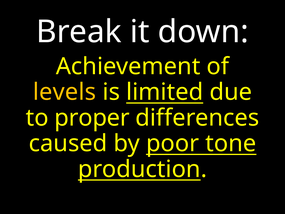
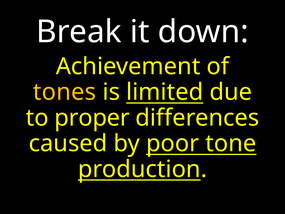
levels: levels -> tones
